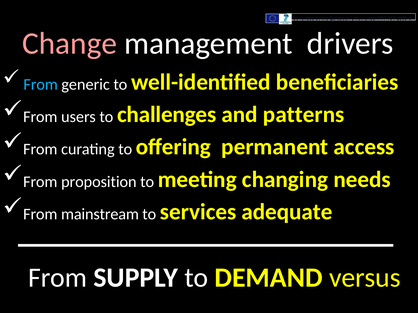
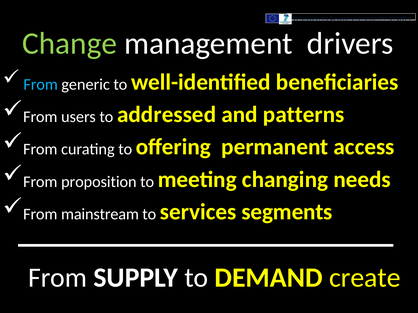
Change colour: pink -> light green
challenges: challenges -> addressed
adequate: adequate -> segments
versus: versus -> create
